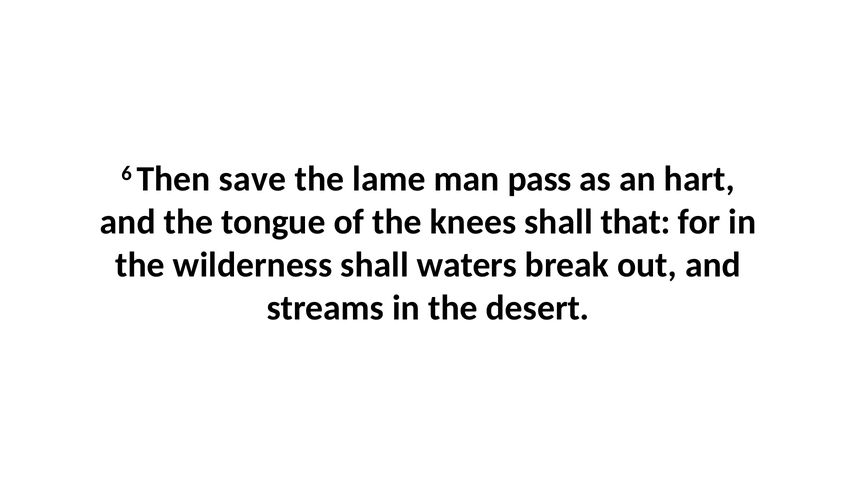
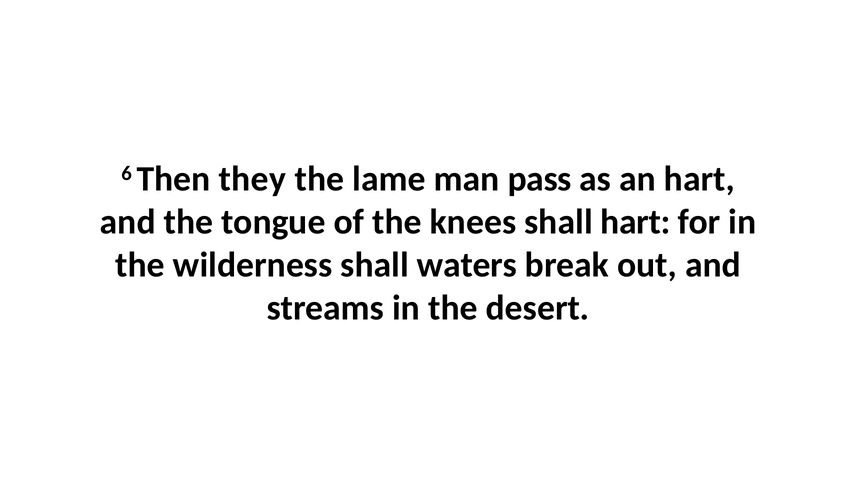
save: save -> they
shall that: that -> hart
